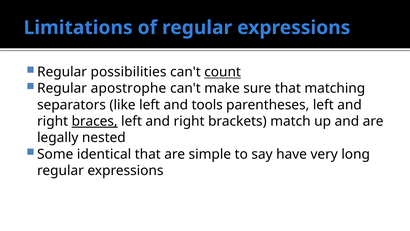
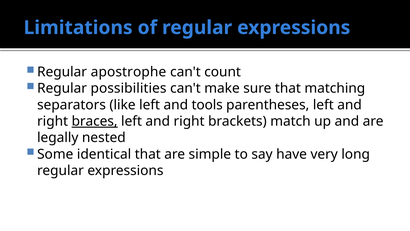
possibilities: possibilities -> apostrophe
count underline: present -> none
apostrophe: apostrophe -> possibilities
